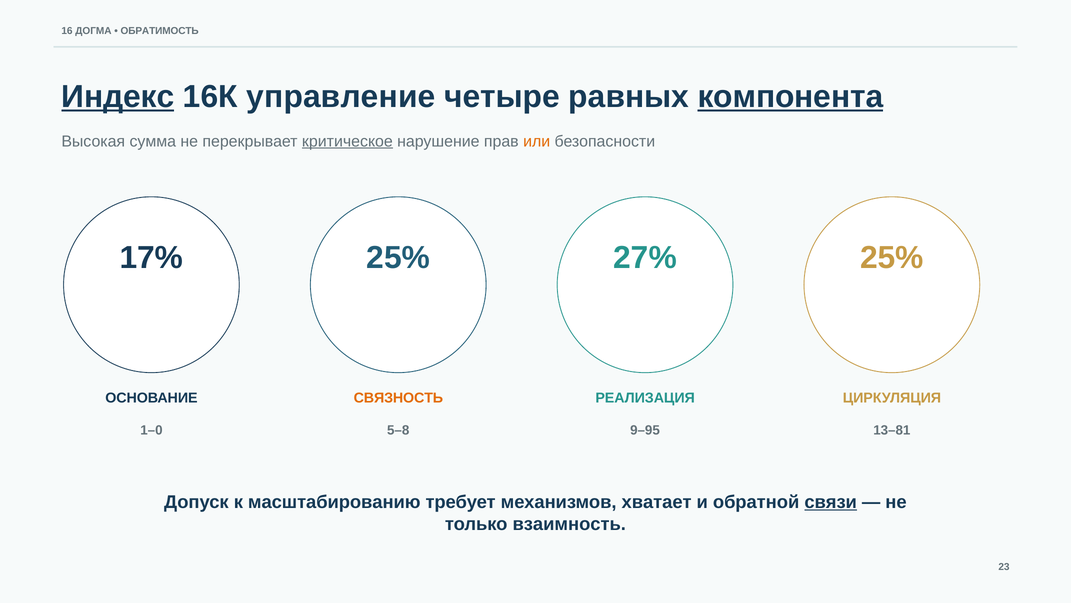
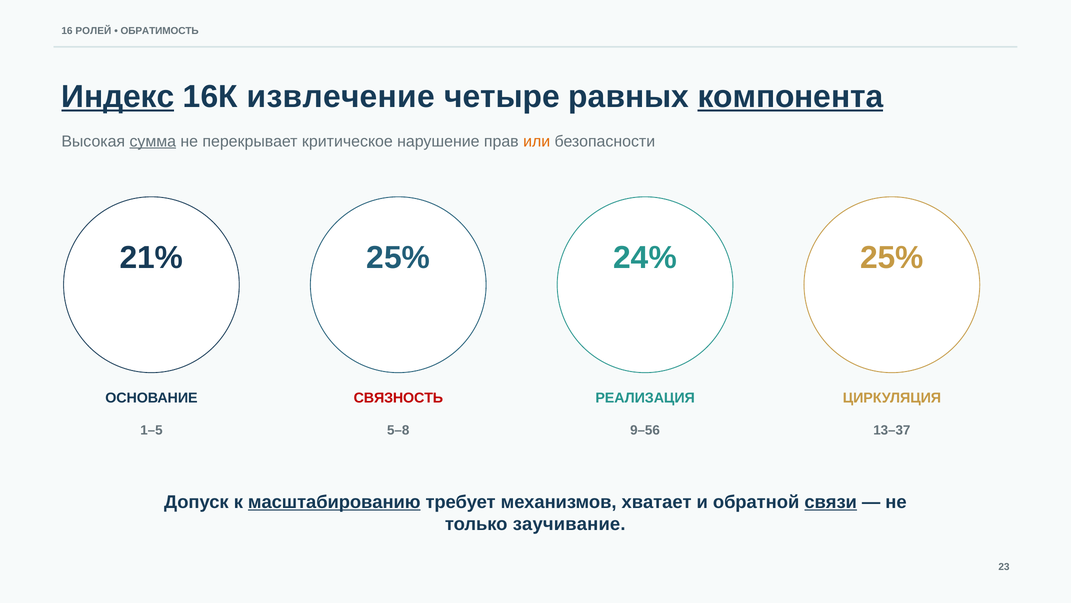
ДОГМА: ДОГМА -> РОЛЕЙ
управление: управление -> извлечение
сумма underline: none -> present
критическое underline: present -> none
17%: 17% -> 21%
27%: 27% -> 24%
СВЯЗНОСТЬ colour: orange -> red
1–0: 1–0 -> 1–5
9–95: 9–95 -> 9–56
13–81: 13–81 -> 13–37
масштабированию underline: none -> present
взаимность: взаимность -> заучивание
